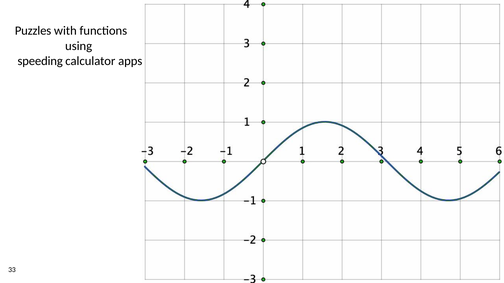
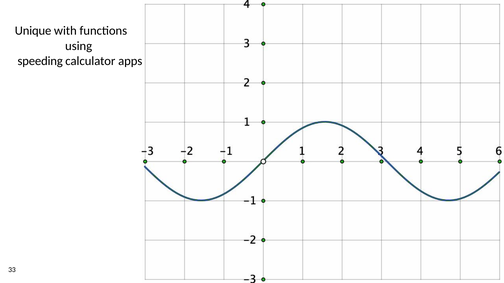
Puzzles: Puzzles -> Unique
